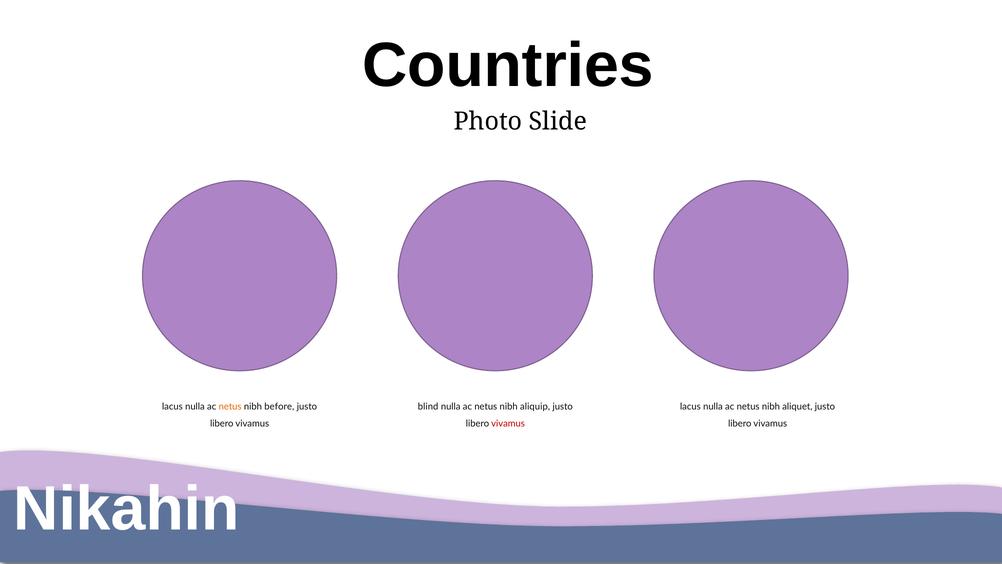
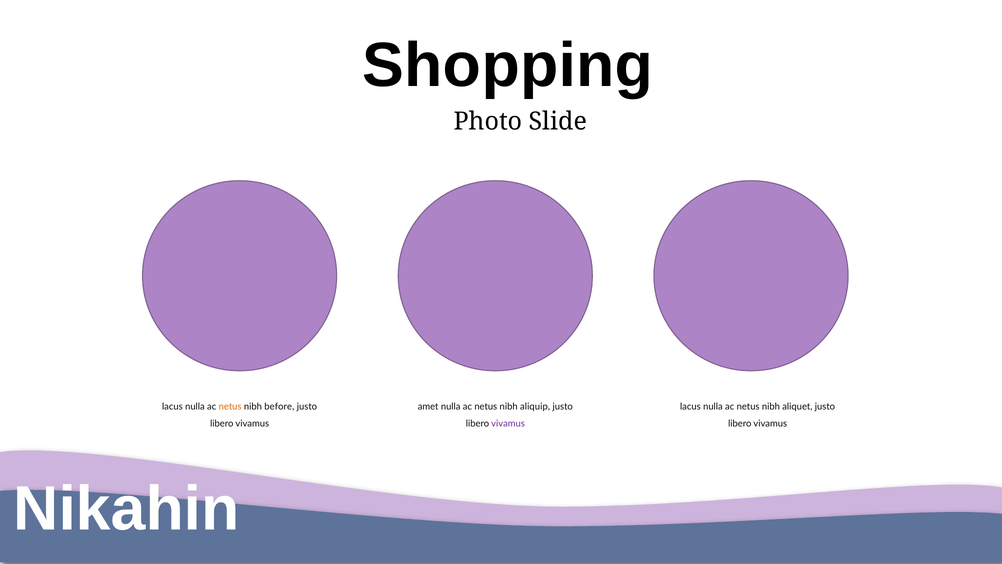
Countries: Countries -> Shopping
blind: blind -> amet
vivamus at (508, 423) colour: red -> purple
